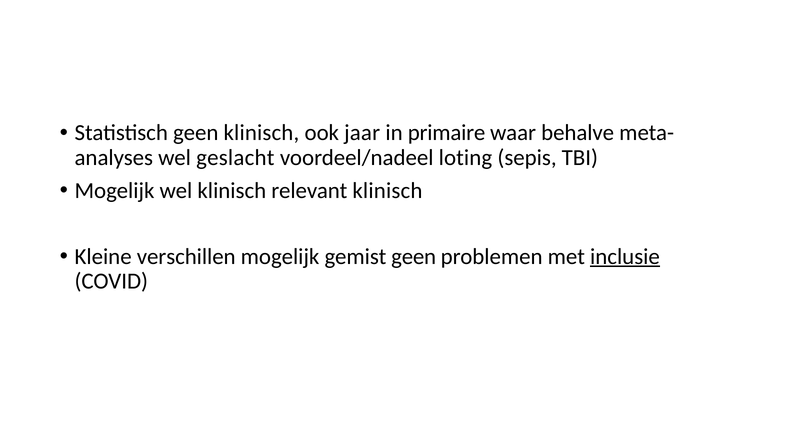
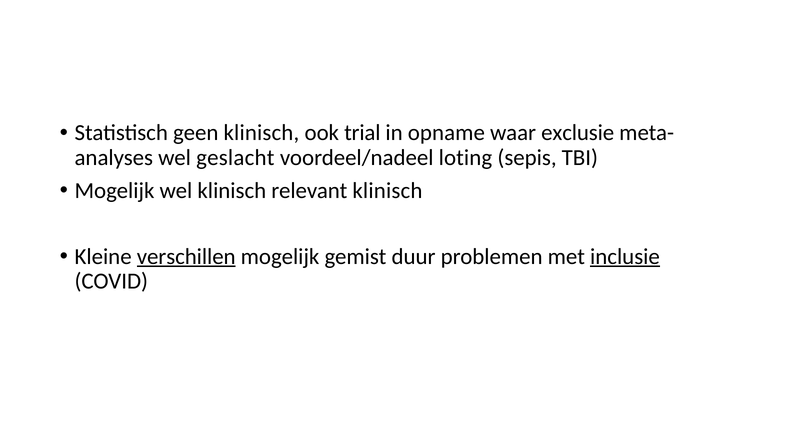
jaar: jaar -> trial
primaire: primaire -> opname
behalve: behalve -> exclusie
verschillen underline: none -> present
gemist geen: geen -> duur
